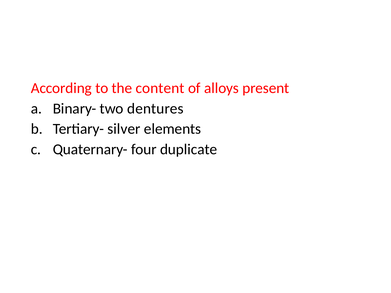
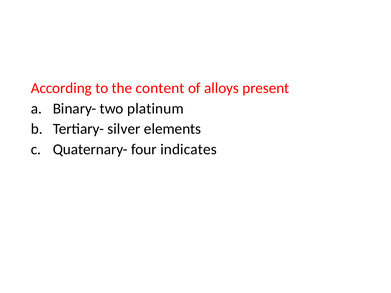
dentures: dentures -> platinum
duplicate: duplicate -> indicates
